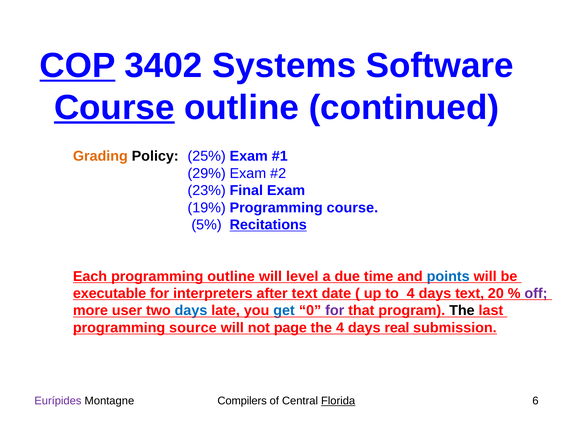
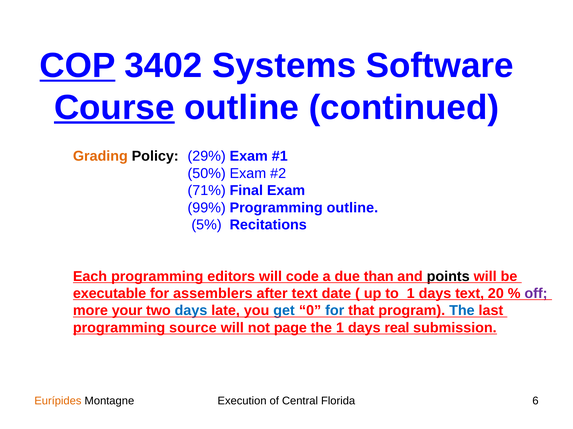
25%: 25% -> 29%
29%: 29% -> 50%
23%: 23% -> 71%
19%: 19% -> 99%
Programming course: course -> outline
Recitations underline: present -> none
programming outline: outline -> editors
level: level -> code
time: time -> than
points colour: blue -> black
interpreters: interpreters -> assemblers
to 4: 4 -> 1
user: user -> your
for at (335, 311) colour: purple -> blue
The at (462, 311) colour: black -> blue
the 4: 4 -> 1
Eurípides colour: purple -> orange
Compilers: Compilers -> Execution
Florida underline: present -> none
